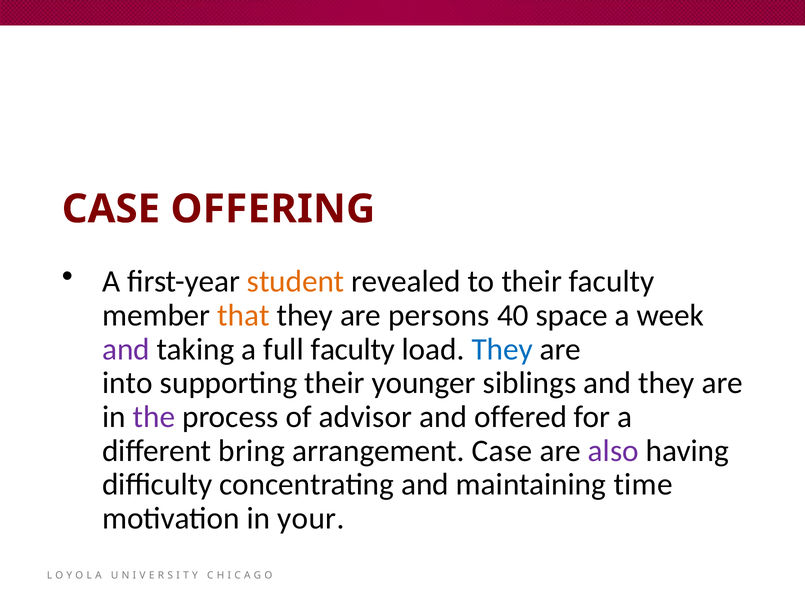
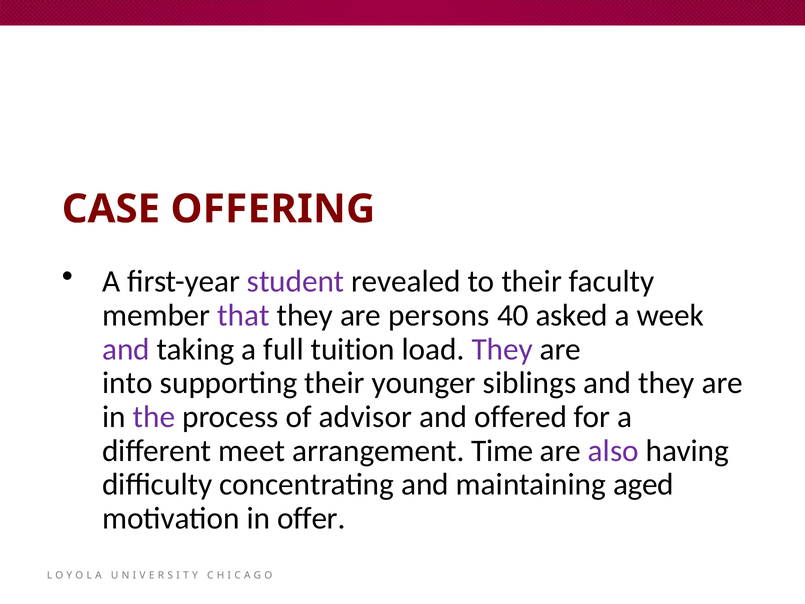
student colour: orange -> purple
that colour: orange -> purple
space: space -> asked
full faculty: faculty -> tuition
They at (502, 349) colour: blue -> purple
bring: bring -> meet
arrangement Case: Case -> Time
time: time -> aged
your: your -> offer
